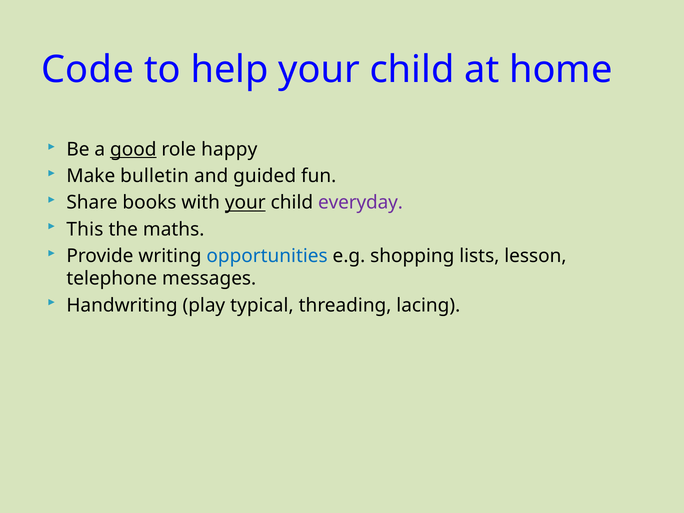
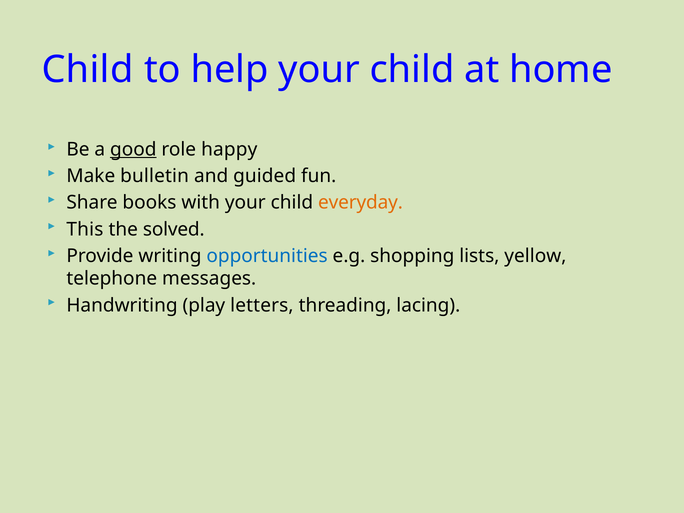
Code at (88, 70): Code -> Child
your at (245, 203) underline: present -> none
everyday colour: purple -> orange
maths: maths -> solved
lesson: lesson -> yellow
typical: typical -> letters
